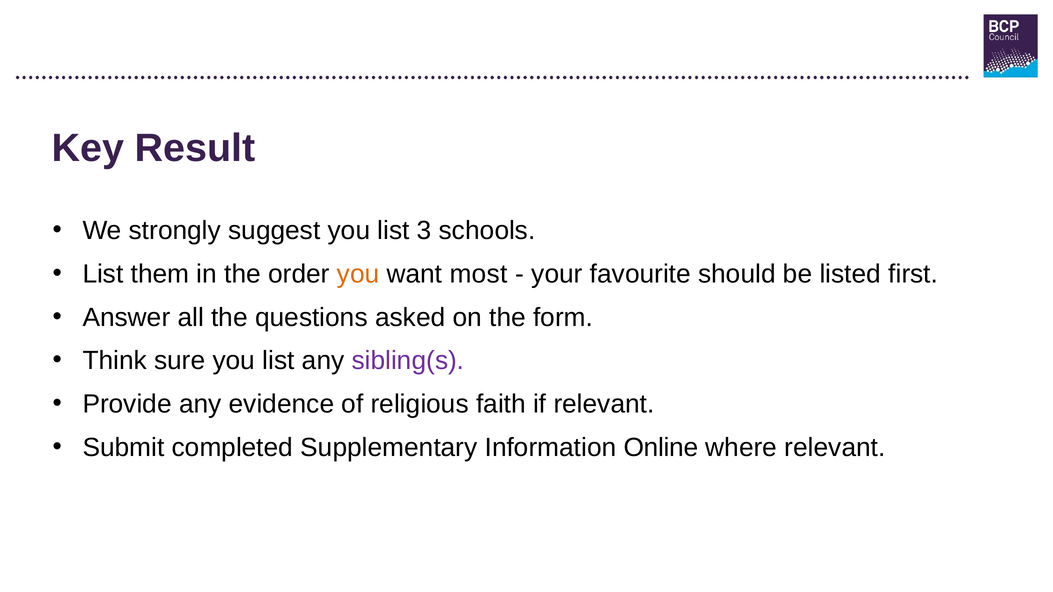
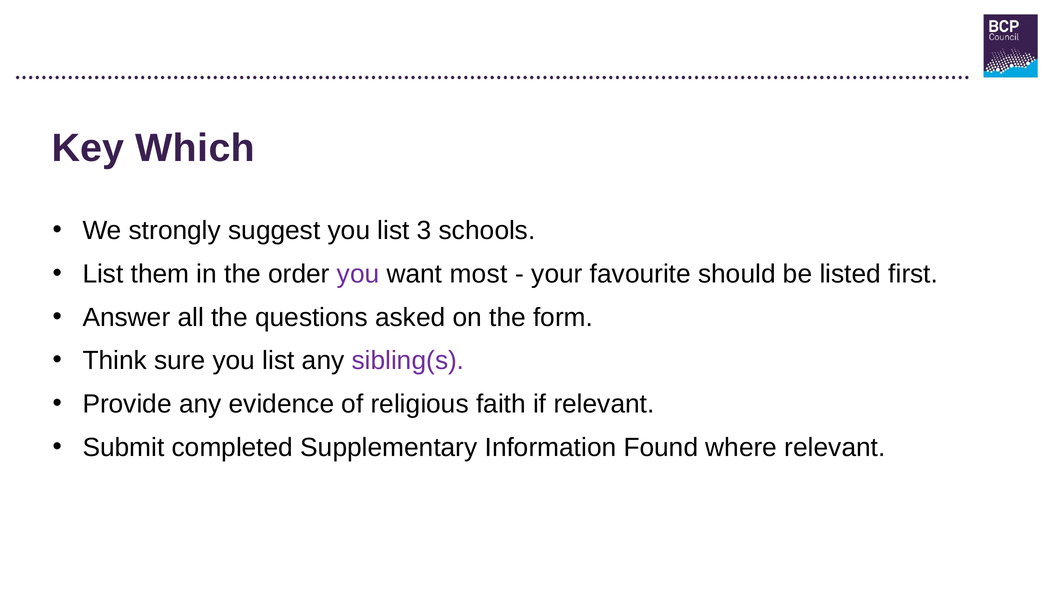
Result: Result -> Which
you at (358, 274) colour: orange -> purple
Online: Online -> Found
